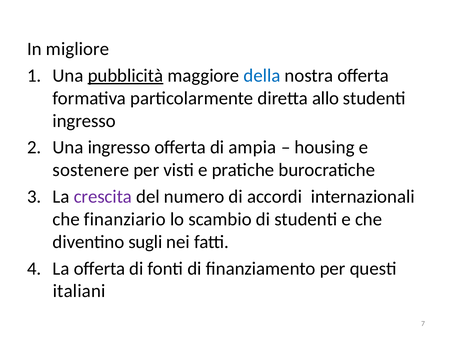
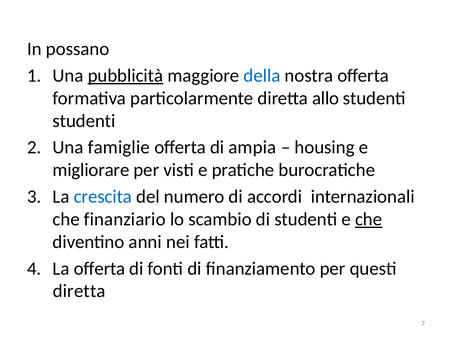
migliore: migliore -> possano
ingresso at (84, 121): ingresso -> studenti
Una ingresso: ingresso -> famiglie
sostenere: sostenere -> migliorare
crescita colour: purple -> blue
che at (369, 219) underline: none -> present
sugli: sugli -> anni
italiani at (79, 291): italiani -> diretta
